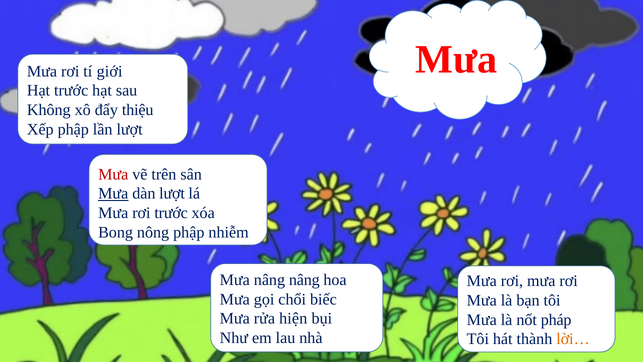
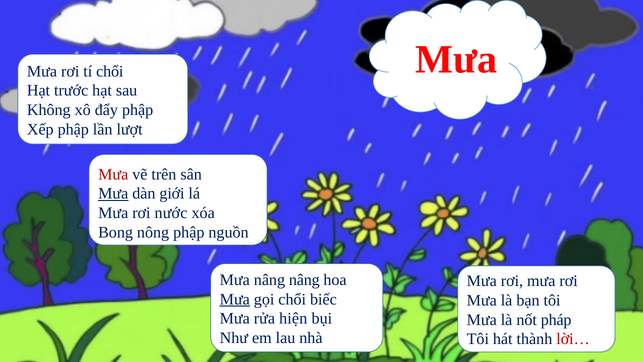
tí giới: giới -> chổi
đẩy thiệu: thiệu -> phập
dàn lượt: lượt -> giới
rơi trước: trước -> nước
nhiễm: nhiễm -> nguồn
Mưa at (235, 299) underline: none -> present
lời… colour: orange -> red
